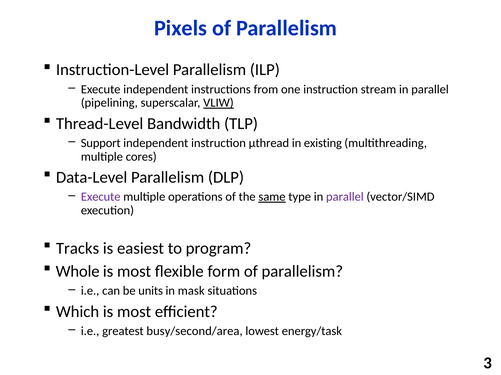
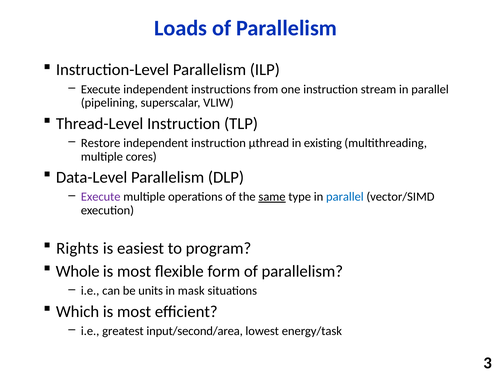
Pixels: Pixels -> Loads
VLIW underline: present -> none
Thread-Level Bandwidth: Bandwidth -> Instruction
Support: Support -> Restore
parallel at (345, 197) colour: purple -> blue
Tracks: Tracks -> Rights
busy/second/area: busy/second/area -> input/second/area
